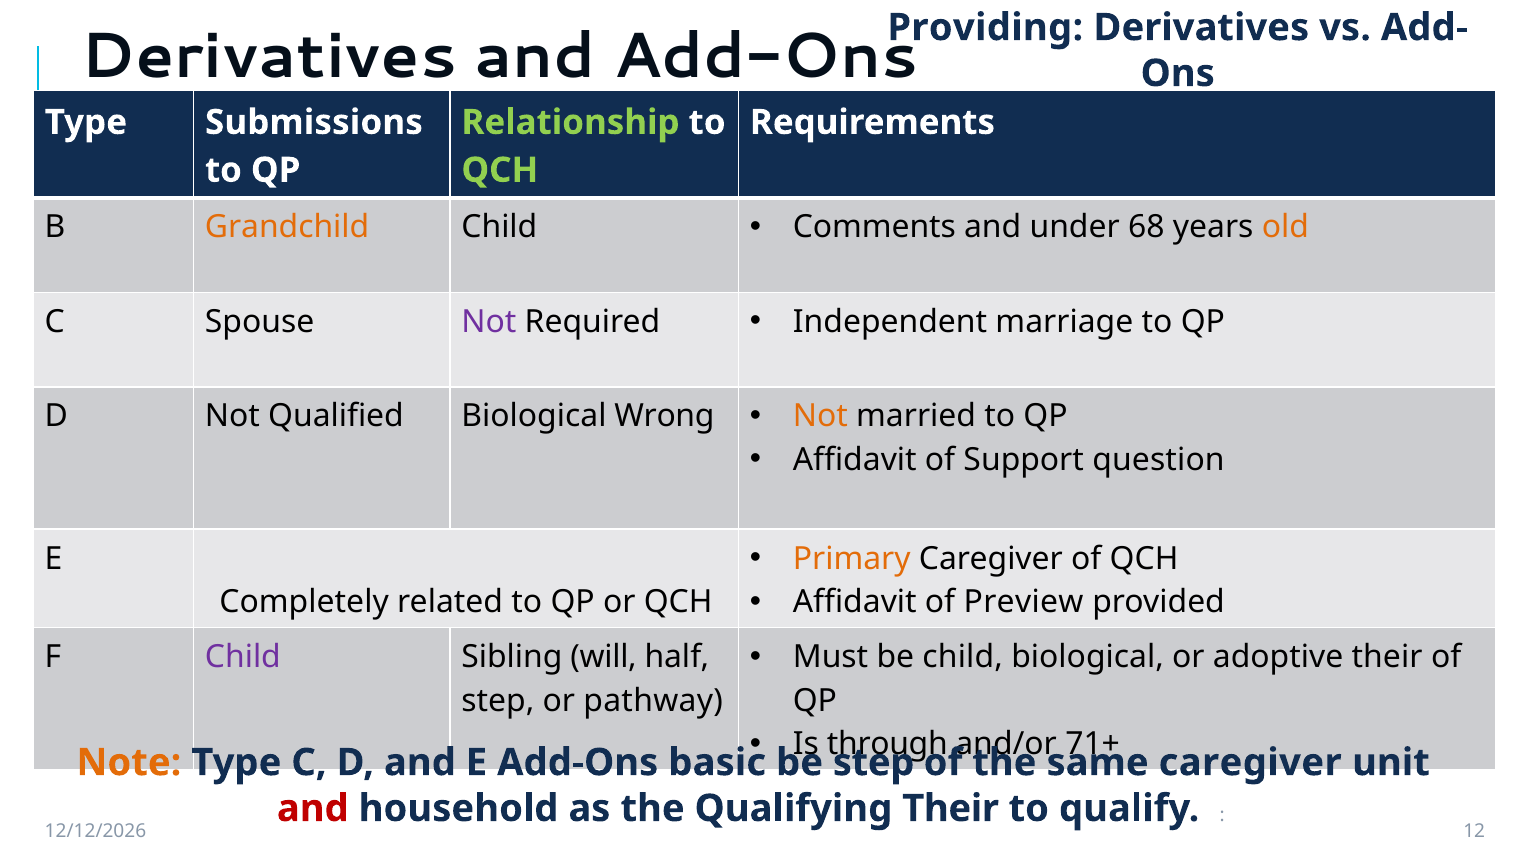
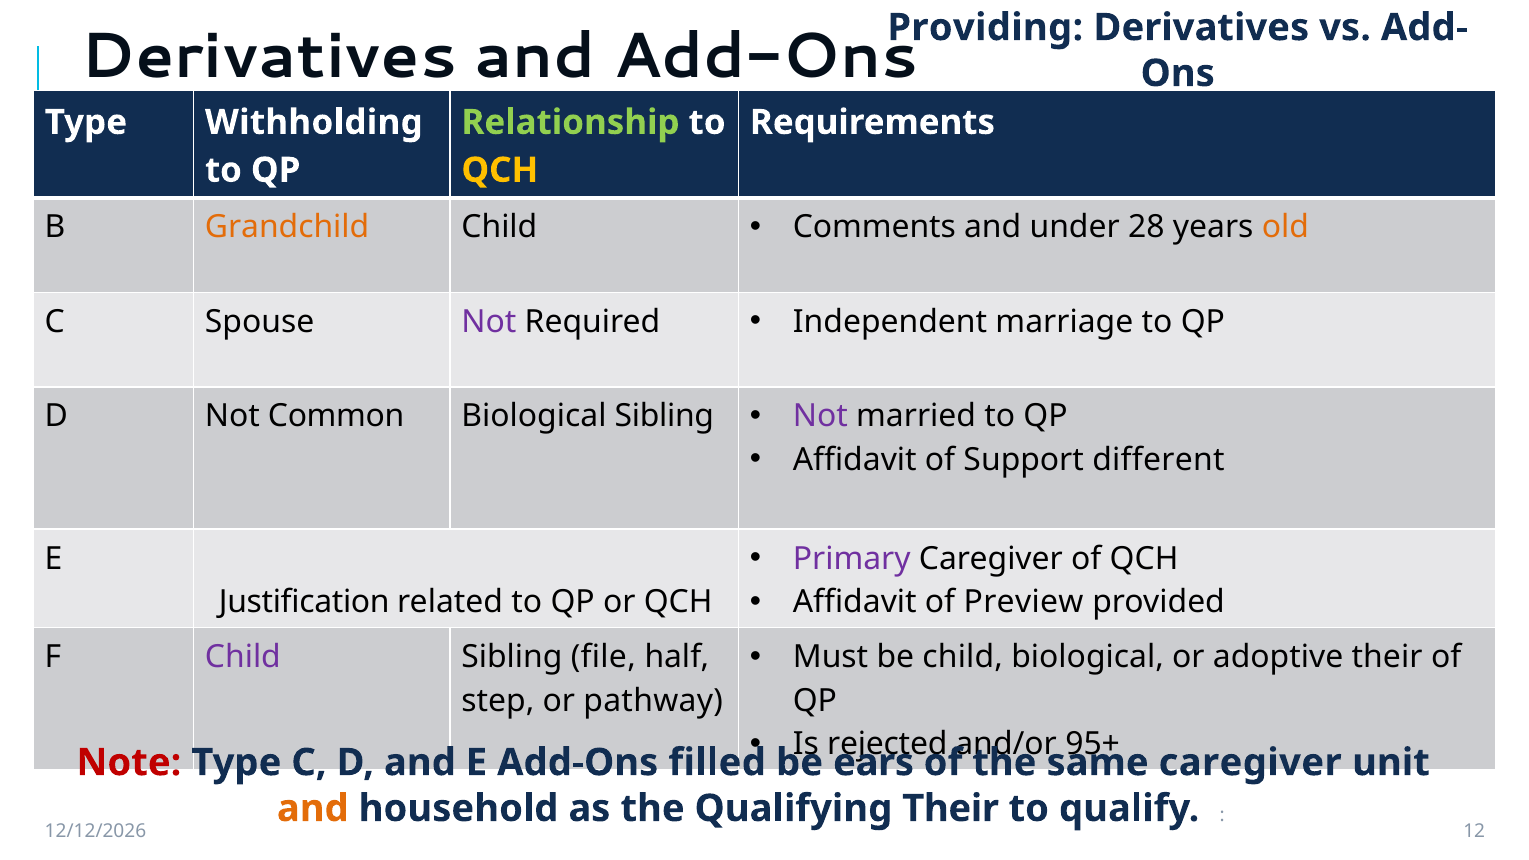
Submissions: Submissions -> Withholding
QCH at (500, 170) colour: light green -> yellow
68: 68 -> 28
Qualified: Qualified -> Common
Biological Wrong: Wrong -> Sibling
Not at (820, 416) colour: orange -> purple
question: question -> different
Primary colour: orange -> purple
Completely: Completely -> Justification
will: will -> file
through: through -> rejected
71+: 71+ -> 95+
Note colour: orange -> red
basic: basic -> filled
be step: step -> ears
and at (313, 809) colour: red -> orange
